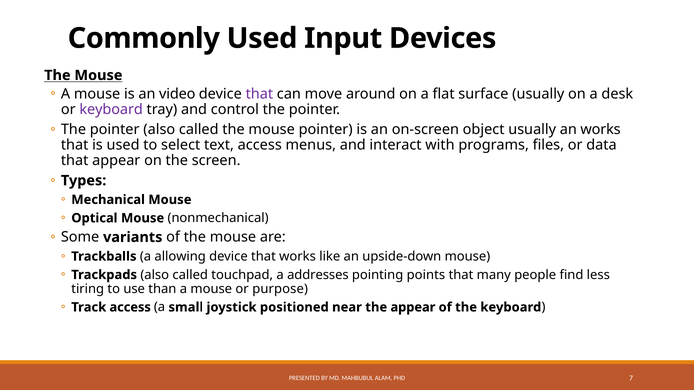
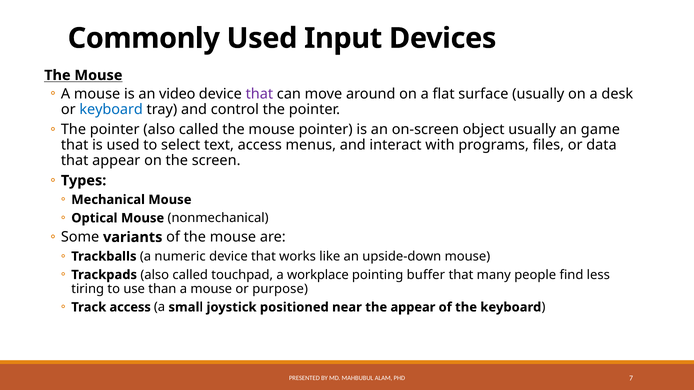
keyboard at (111, 110) colour: purple -> blue
an works: works -> game
allowing: allowing -> numeric
addresses: addresses -> workplace
points: points -> buffer
